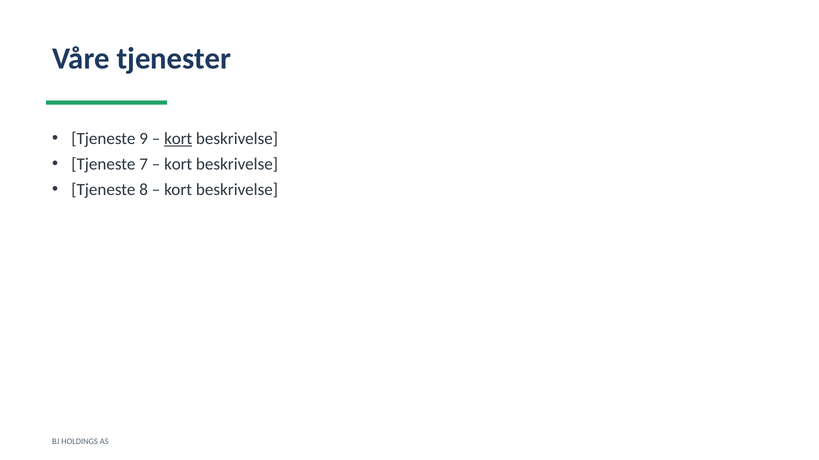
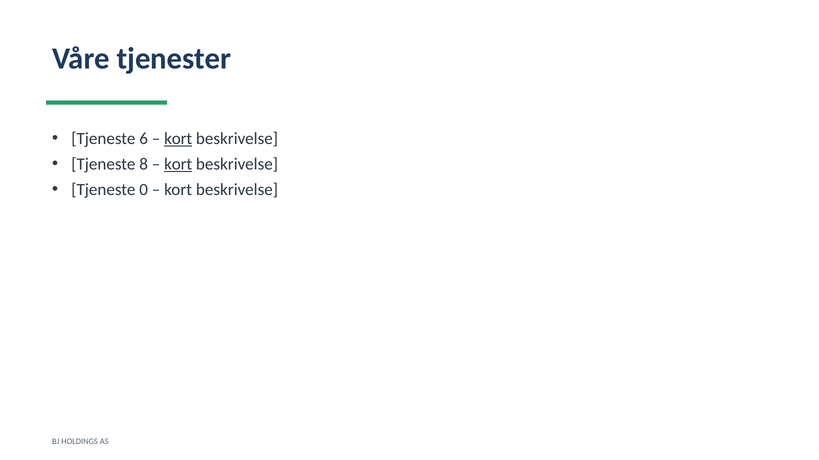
9: 9 -> 6
7: 7 -> 8
kort at (178, 164) underline: none -> present
8: 8 -> 0
